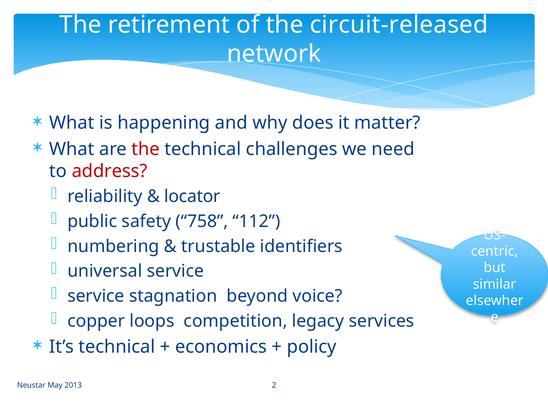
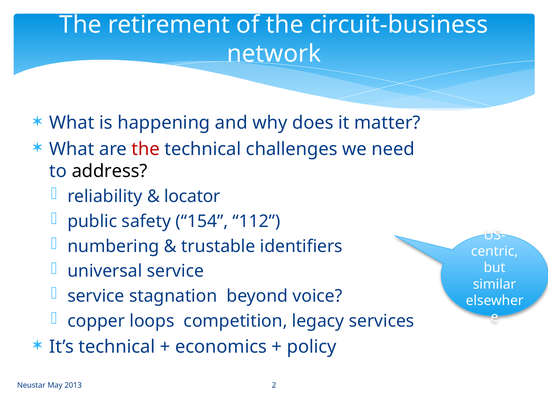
circuit-released: circuit-released -> circuit-business
address colour: red -> black
758: 758 -> 154
